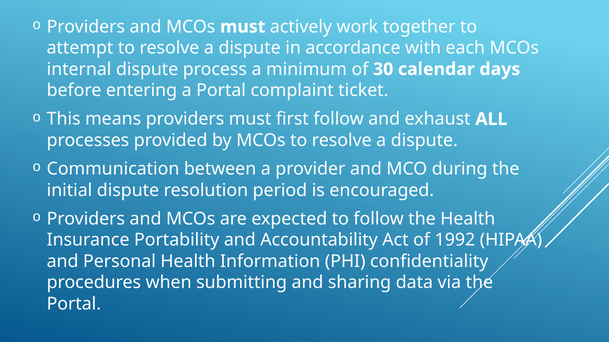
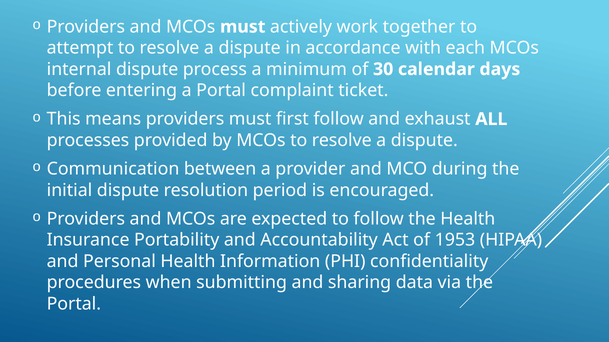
1992: 1992 -> 1953
